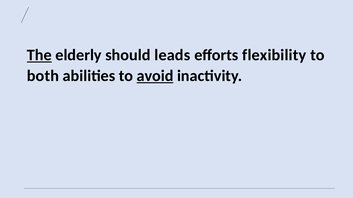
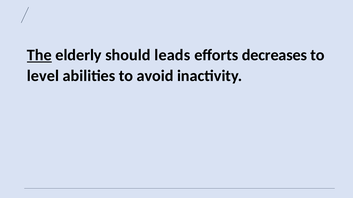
flexibility: flexibility -> decreases
both: both -> level
avoid underline: present -> none
